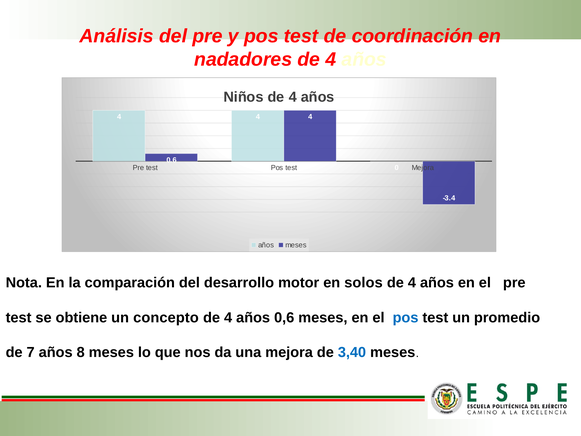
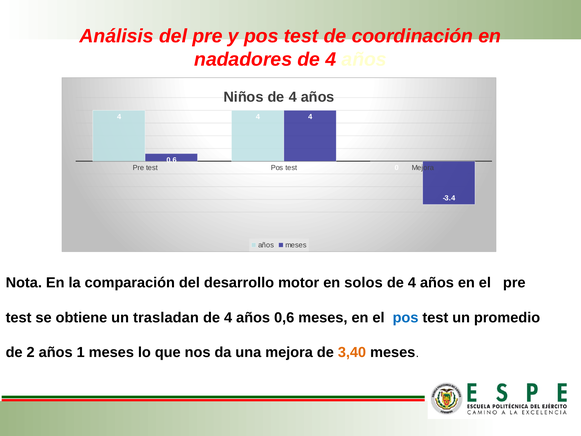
concepto: concepto -> trasladan
7: 7 -> 2
8: 8 -> 1
3,40 colour: blue -> orange
